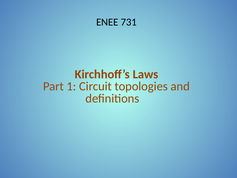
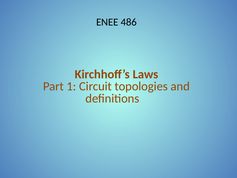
731: 731 -> 486
